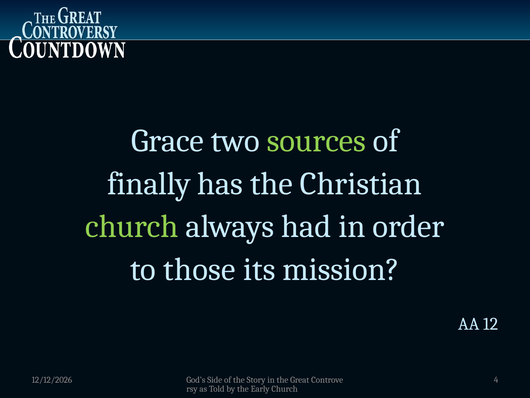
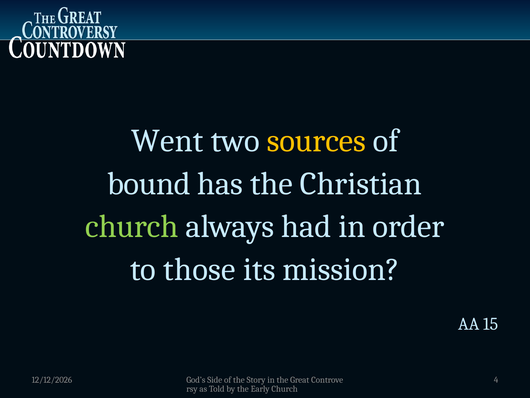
Grace: Grace -> Went
sources colour: light green -> yellow
finally: finally -> bound
12: 12 -> 15
